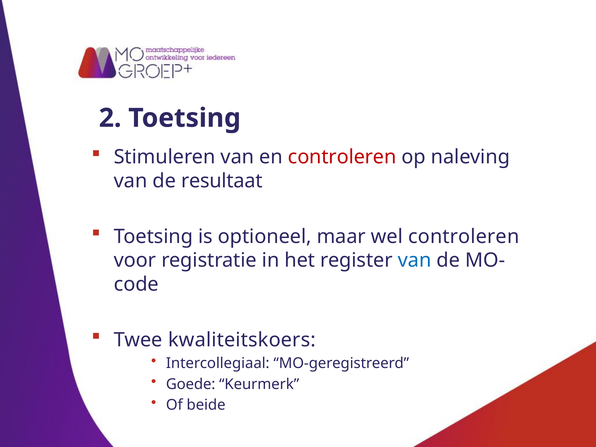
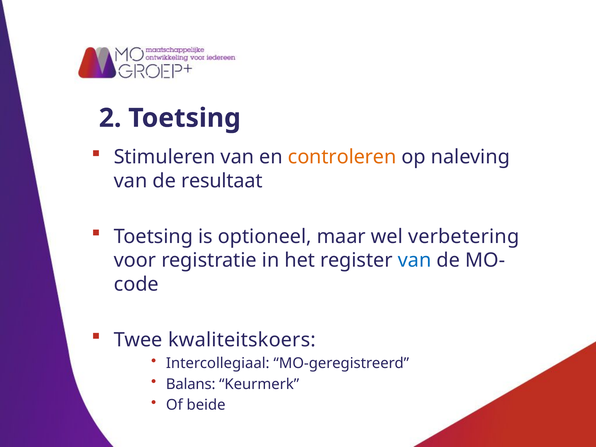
controleren at (342, 157) colour: red -> orange
wel controleren: controleren -> verbetering
Goede: Goede -> Balans
